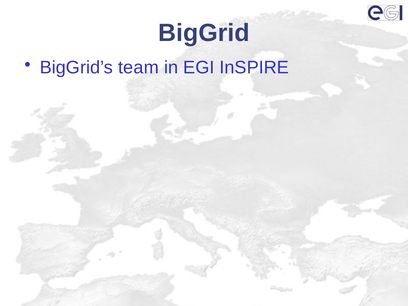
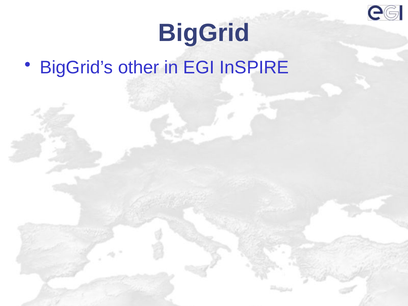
team: team -> other
